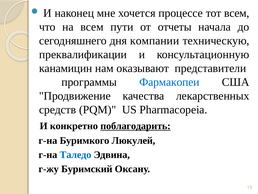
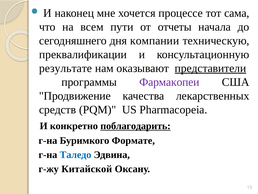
тот всем: всем -> сама
канамицин: канамицин -> результате
представители underline: none -> present
Фармакопеи colour: blue -> purple
Люкулей: Люкулей -> Формате
Буримский: Буримский -> Китайской
